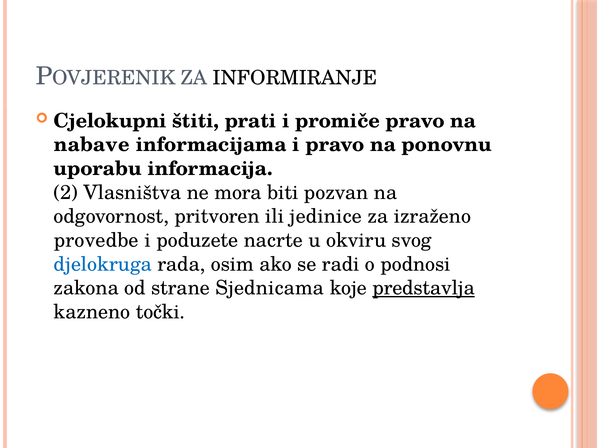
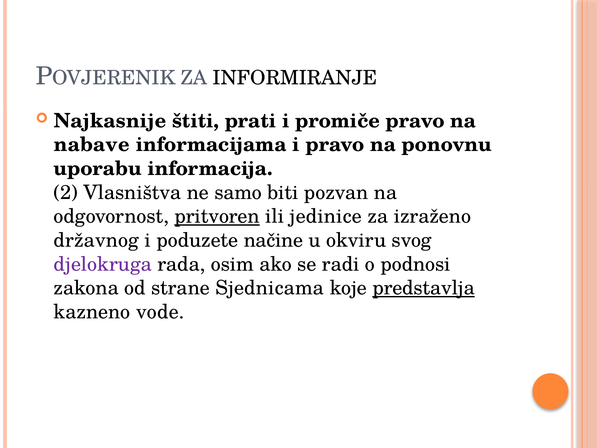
Cjelokupni: Cjelokupni -> Najkasnije
mora: mora -> samo
pritvoren underline: none -> present
provedbe: provedbe -> državnog
nacrte: nacrte -> načine
djelokruga colour: blue -> purple
točki: točki -> vode
